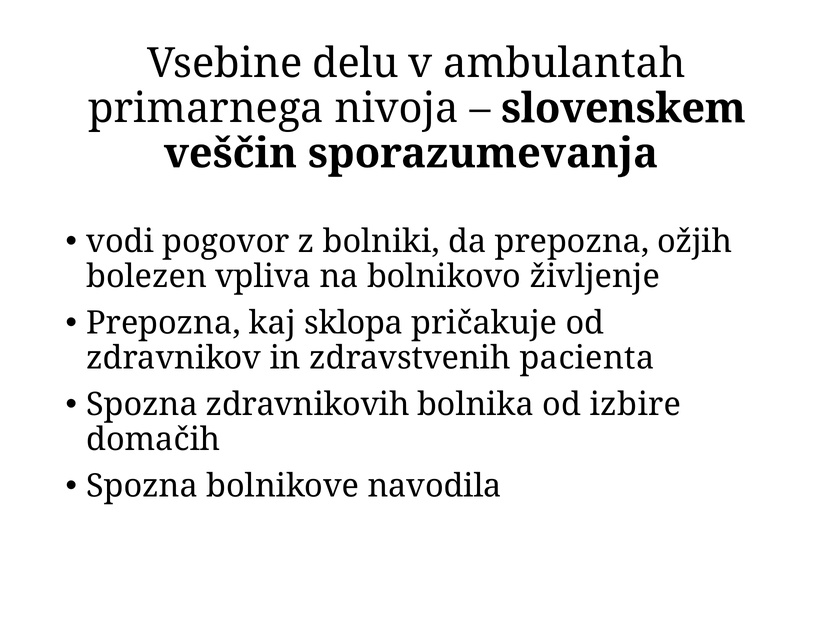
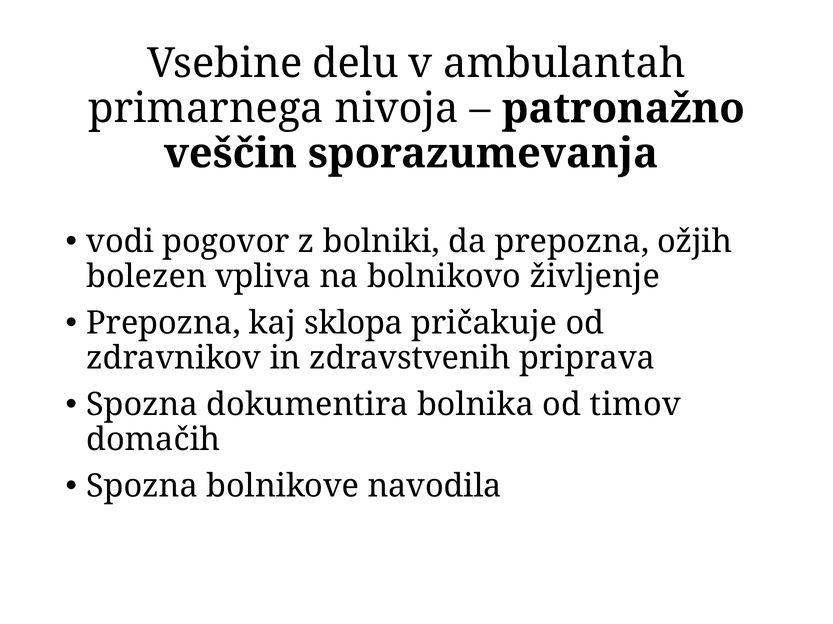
slovenskem: slovenskem -> patronažno
pacienta: pacienta -> priprava
zdravnikovih: zdravnikovih -> dokumentira
izbire: izbire -> timov
